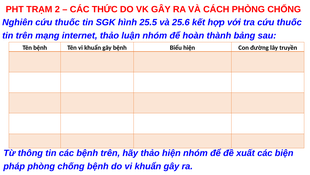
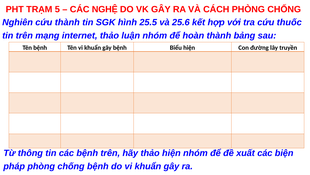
2: 2 -> 5
THỨC: THỨC -> NGHỆ
Nghiên cứu thuốc: thuốc -> thành
